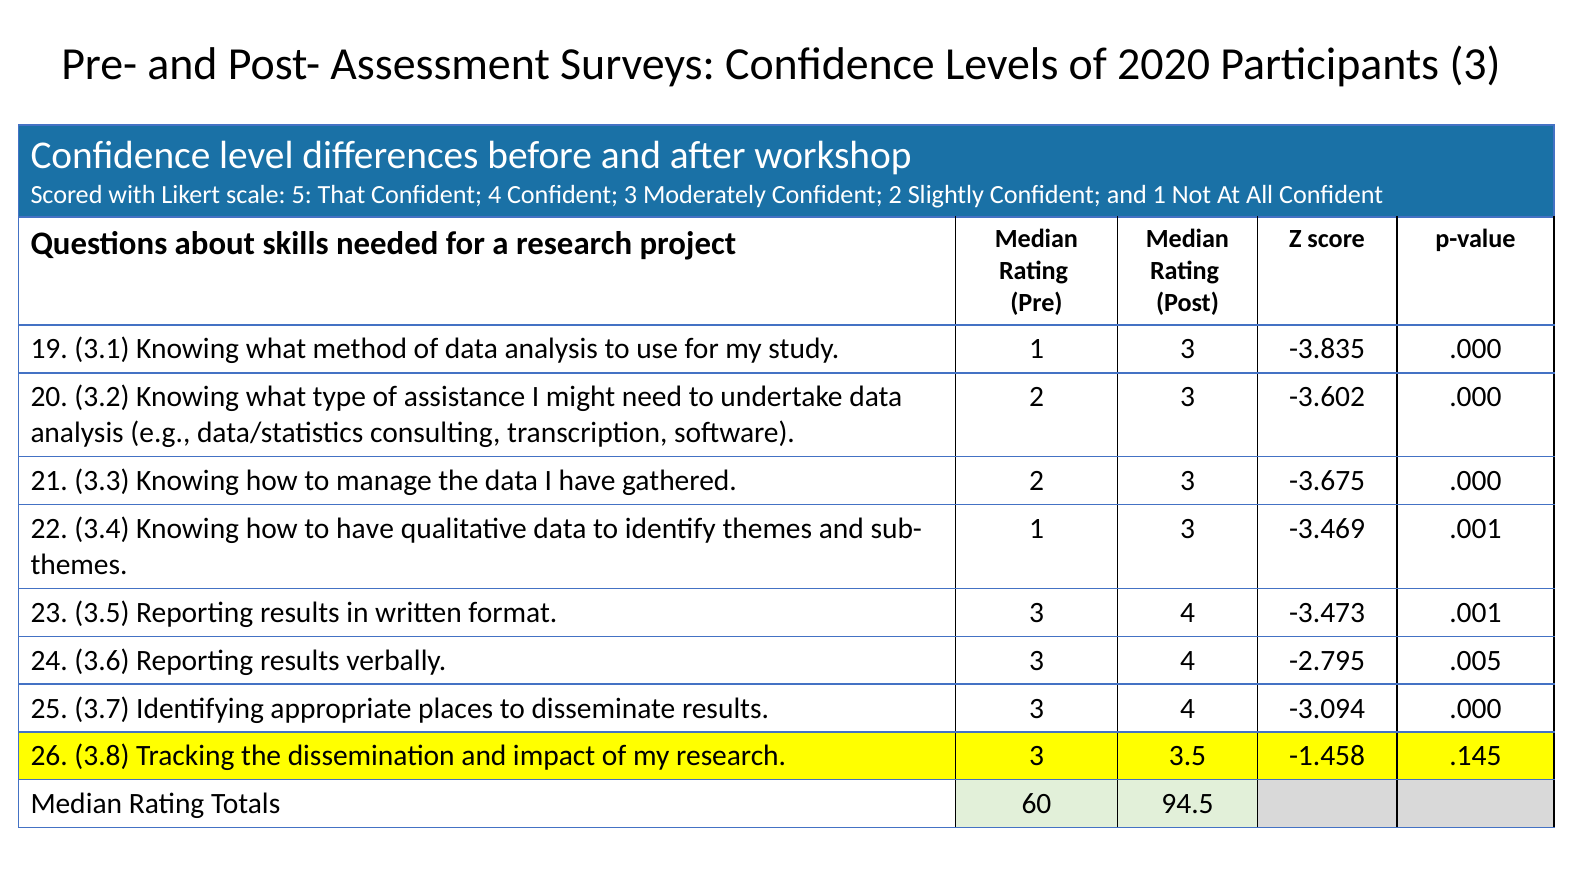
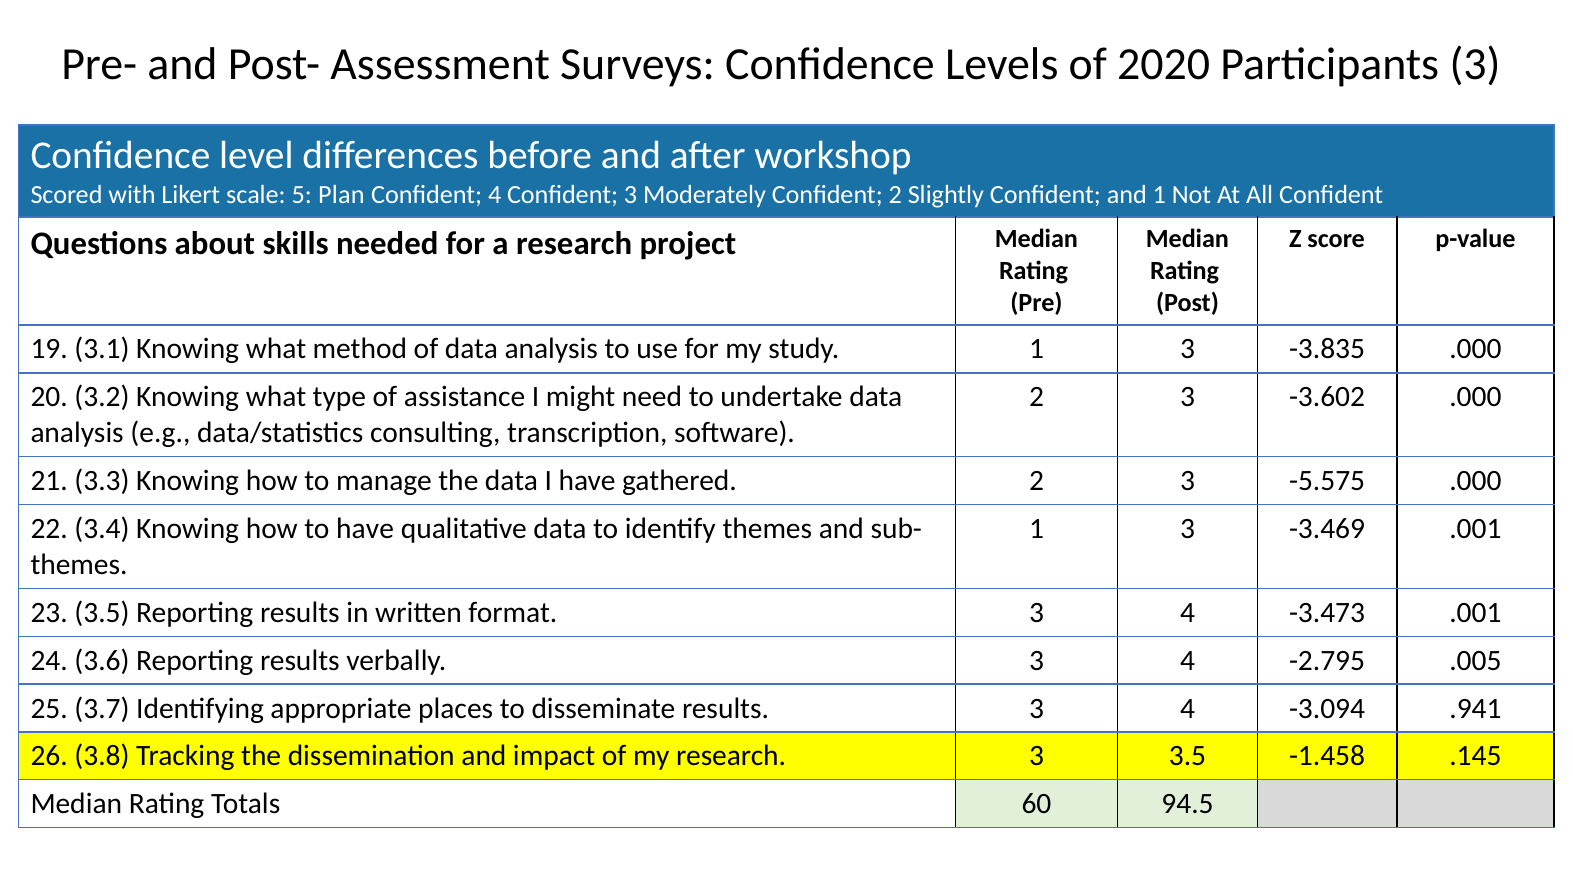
That: That -> Plan
-3.675: -3.675 -> -5.575
-3.094 .000: .000 -> .941
